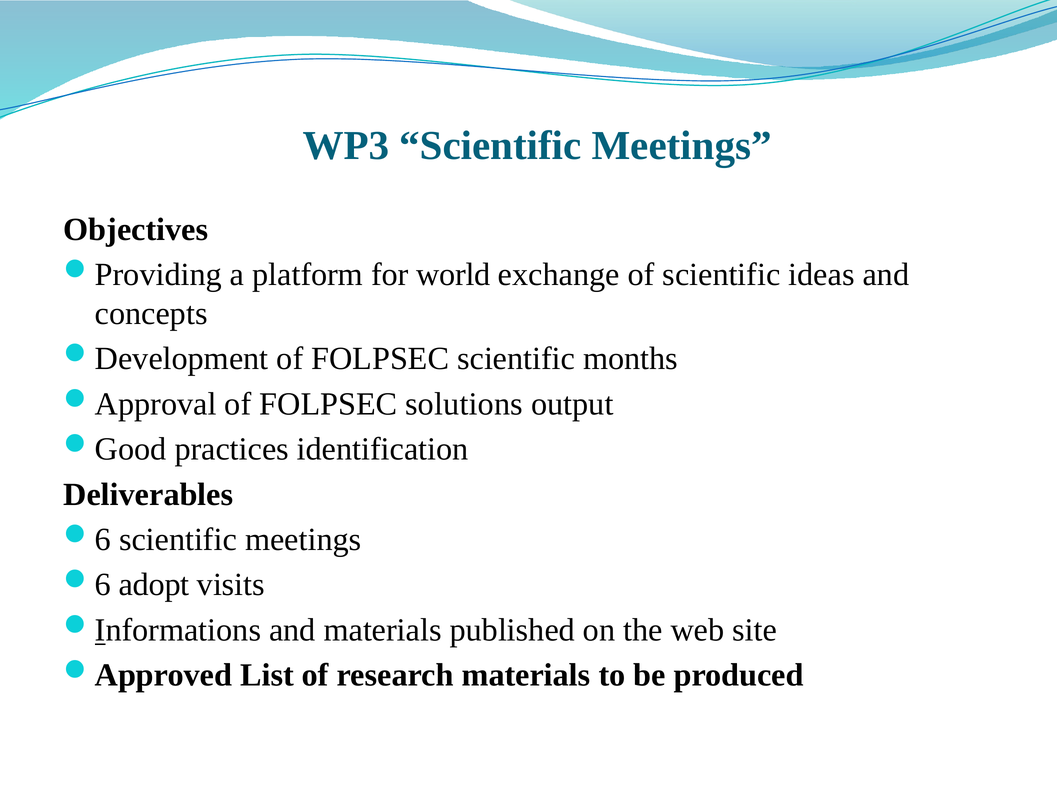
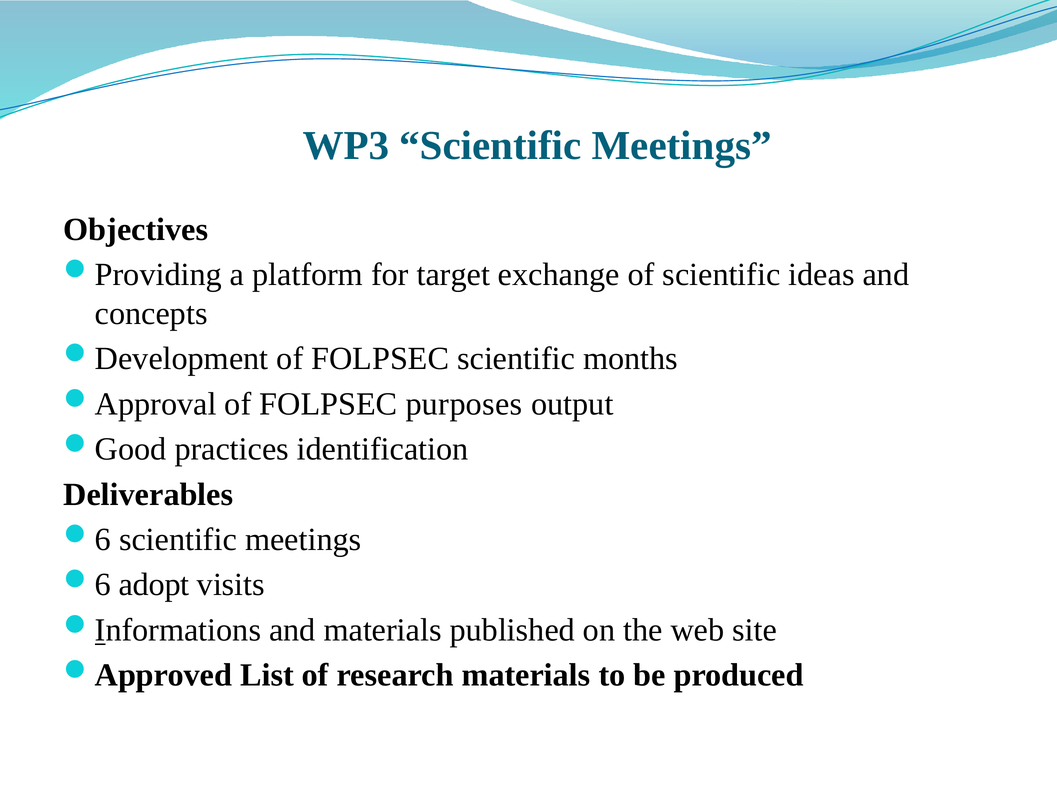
world: world -> target
solutions: solutions -> purposes
